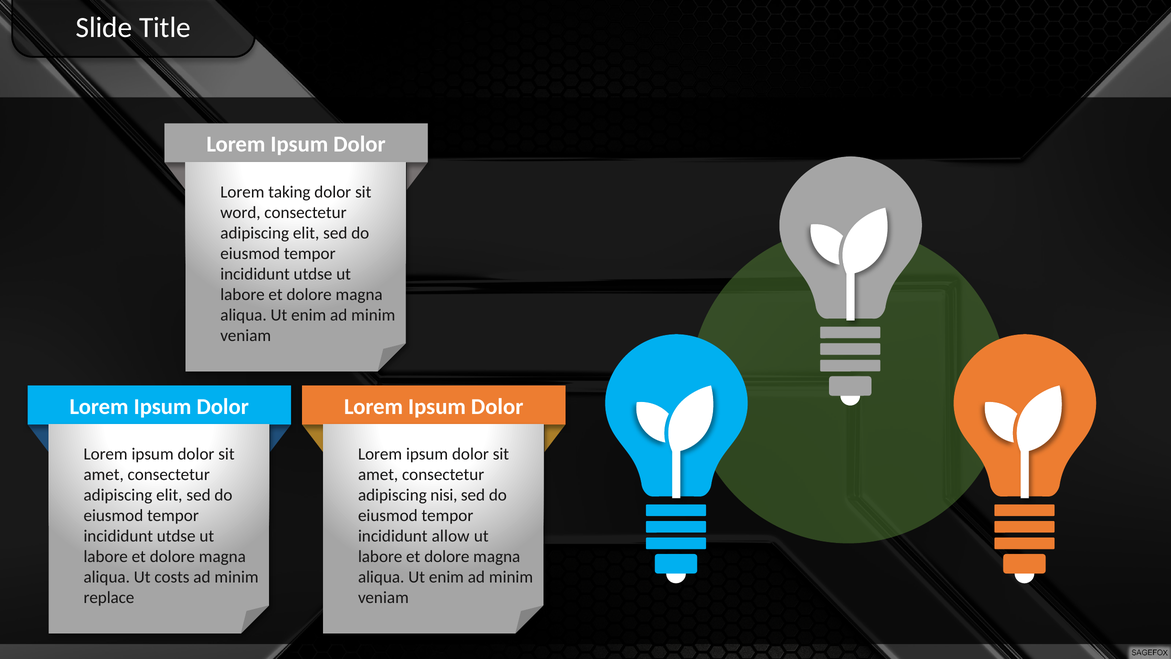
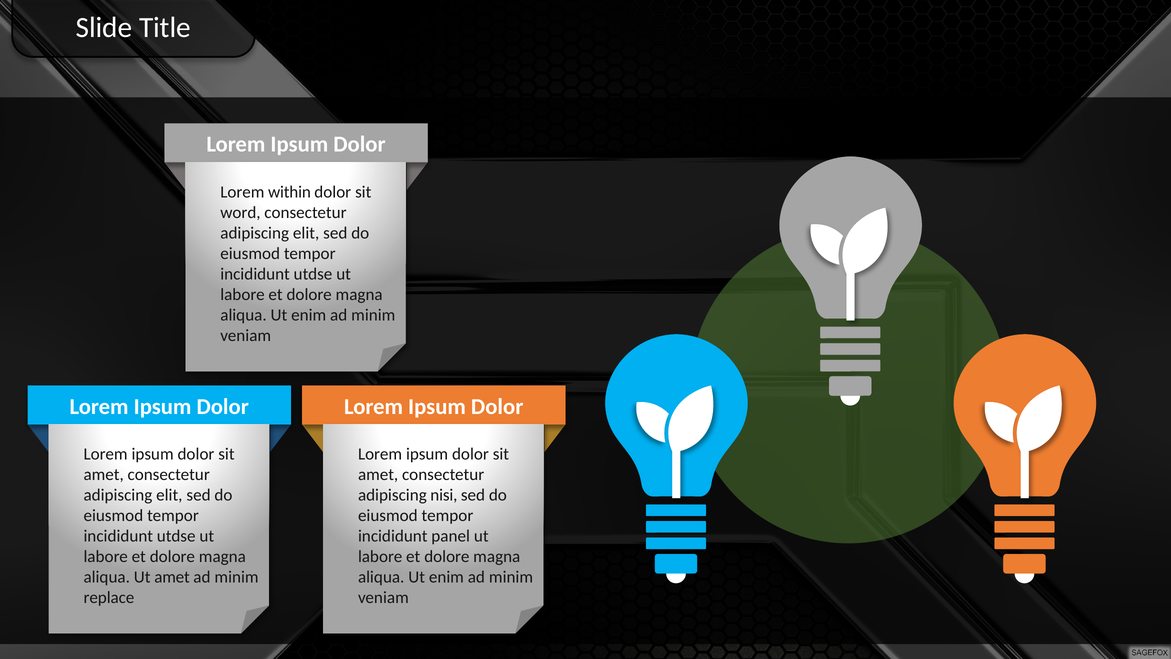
taking: taking -> within
allow: allow -> panel
Ut costs: costs -> amet
